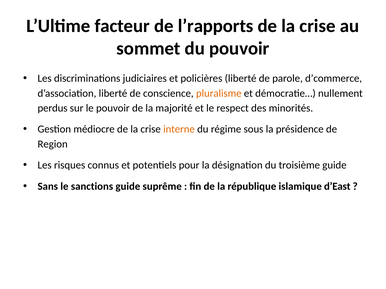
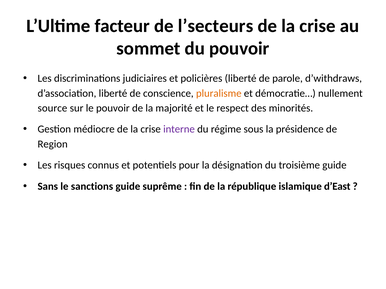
l’rapports: l’rapports -> l’secteurs
d’commerce: d’commerce -> d’withdraws
perdus: perdus -> source
interne colour: orange -> purple
